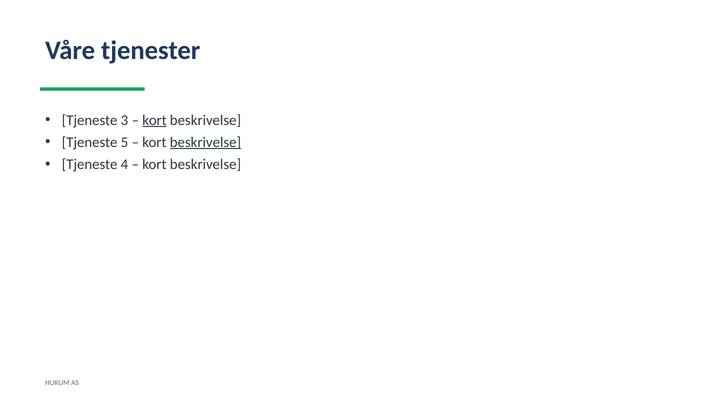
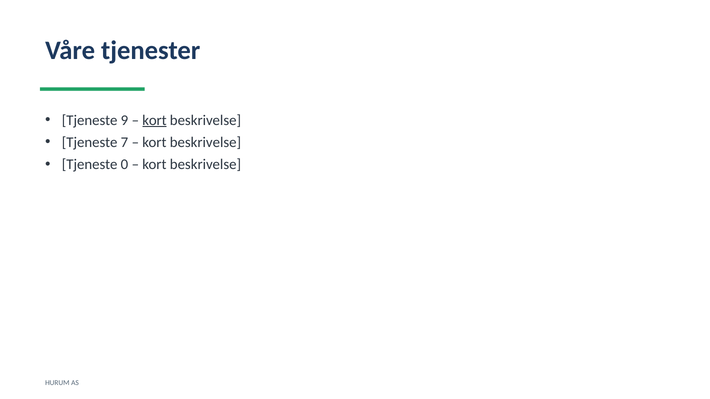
3: 3 -> 9
5: 5 -> 7
beskrivelse at (205, 142) underline: present -> none
4: 4 -> 0
